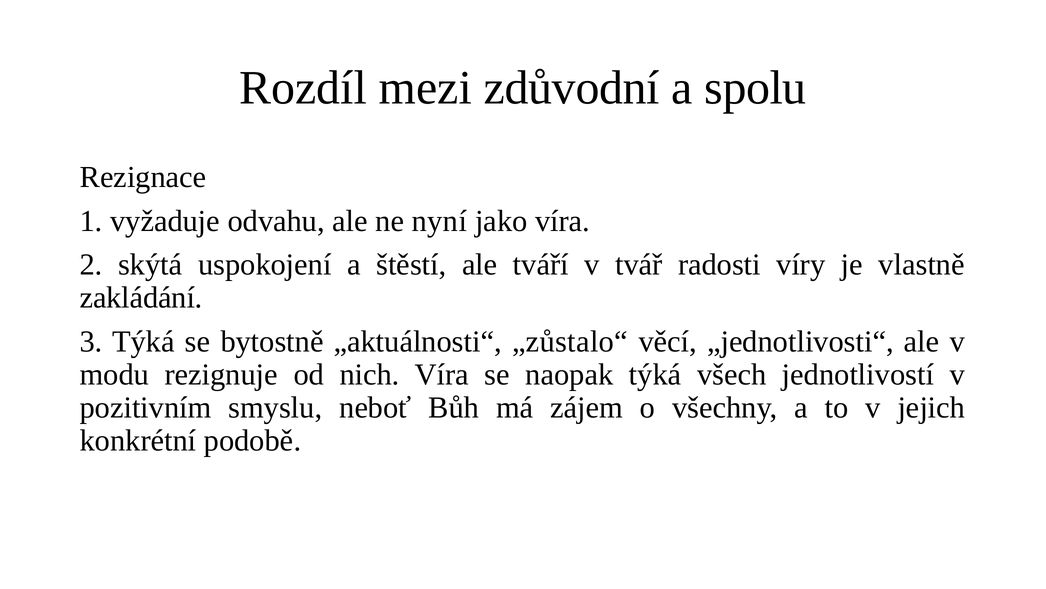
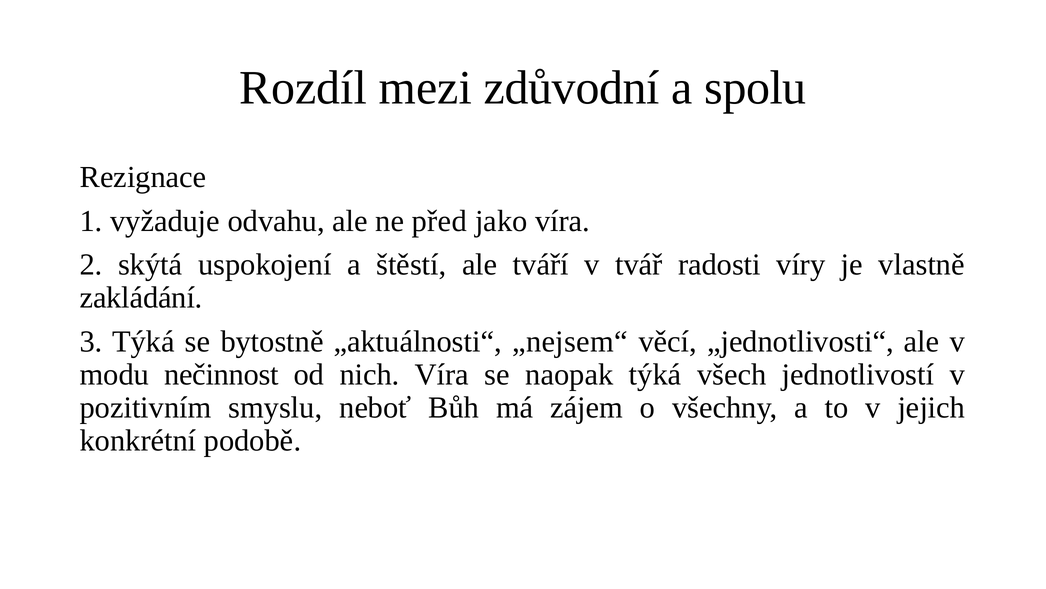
nyní: nyní -> před
„zůstalo“: „zůstalo“ -> „nejsem“
rezignuje: rezignuje -> nečinnost
